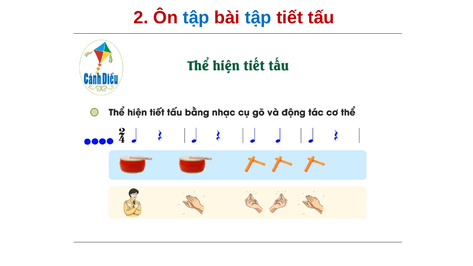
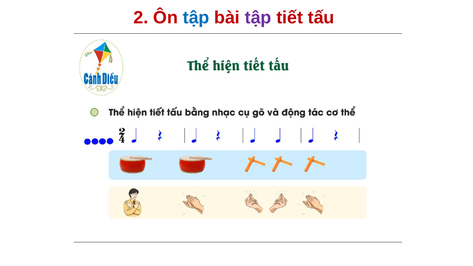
tập at (258, 18) colour: blue -> purple
